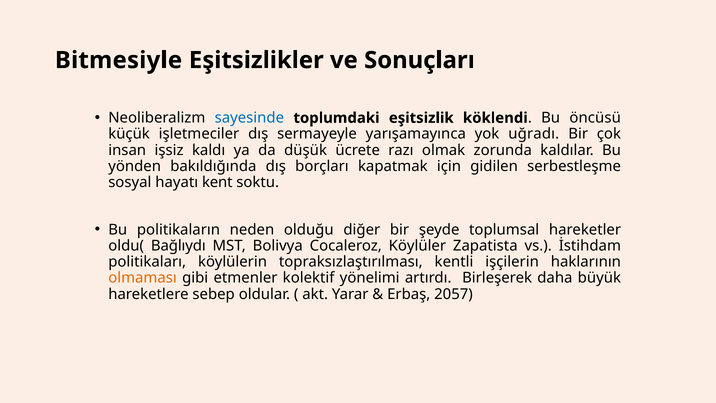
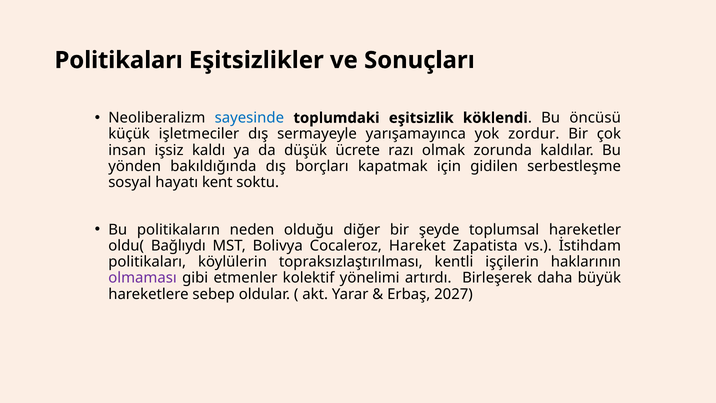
Bitmesiyle at (119, 60): Bitmesiyle -> Politikaları
uğradı: uğradı -> zordur
Köylüler: Köylüler -> Hareket
olmaması colour: orange -> purple
2057: 2057 -> 2027
